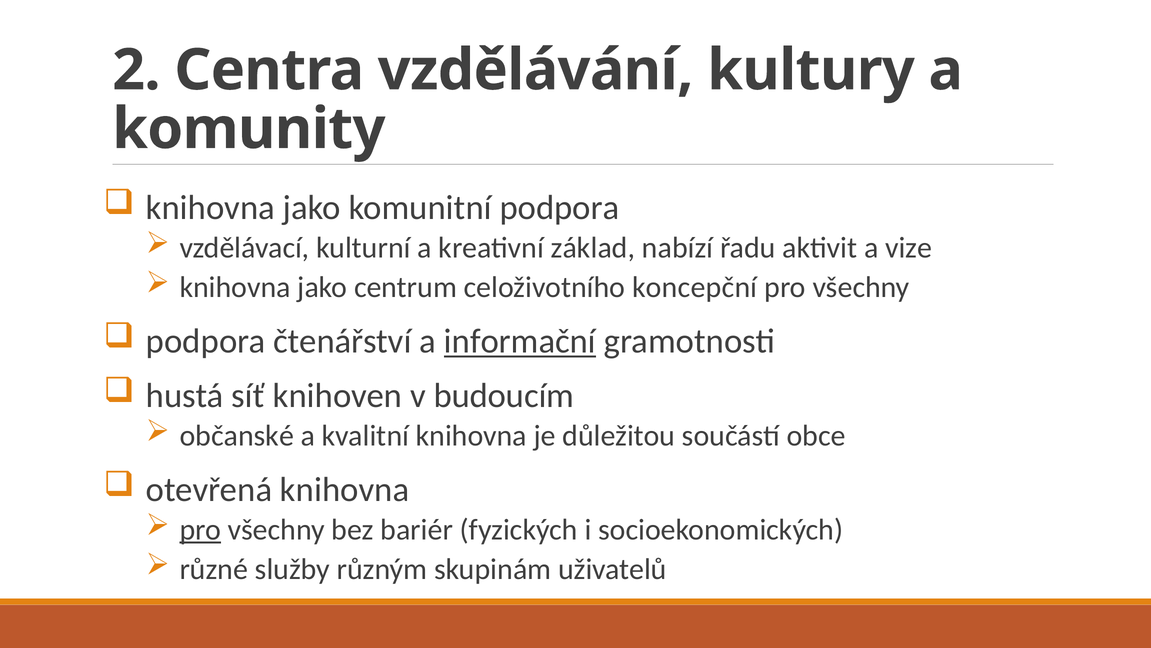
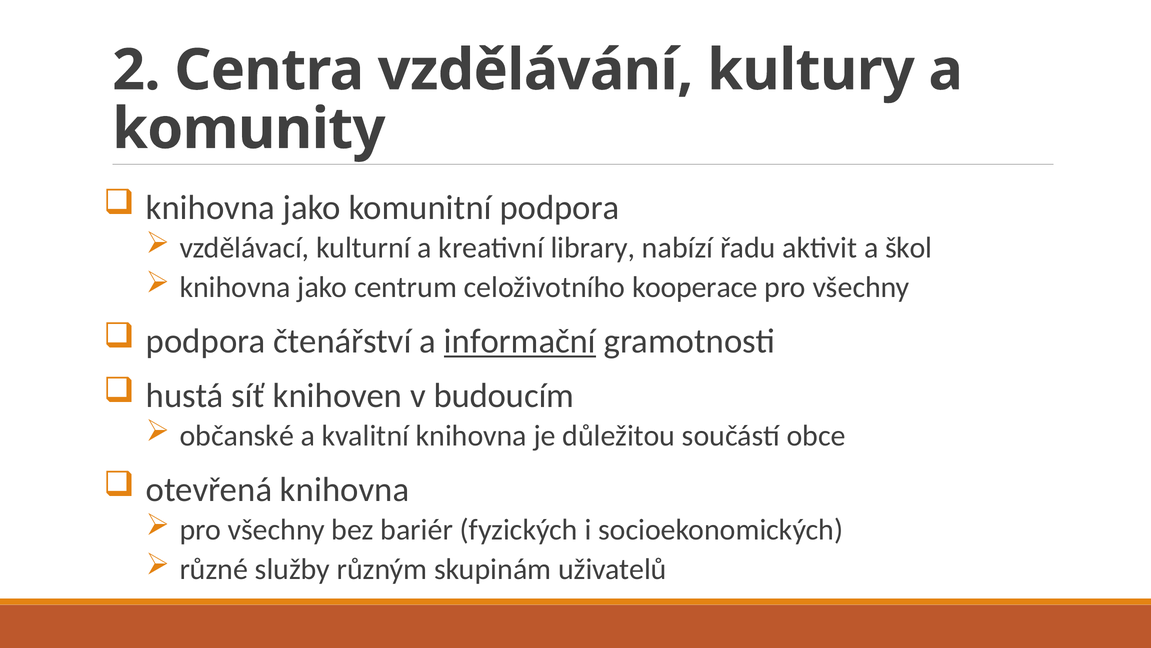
základ: základ -> library
vize: vize -> škol
koncepční: koncepční -> kooperace
pro at (200, 529) underline: present -> none
